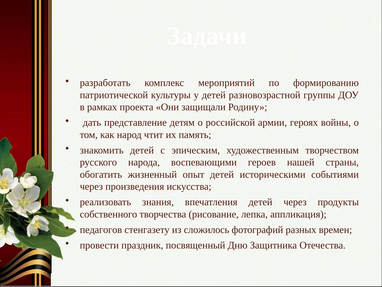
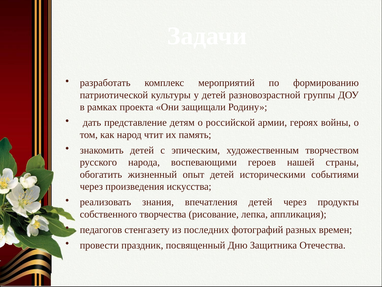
сложилось: сложилось -> последних
